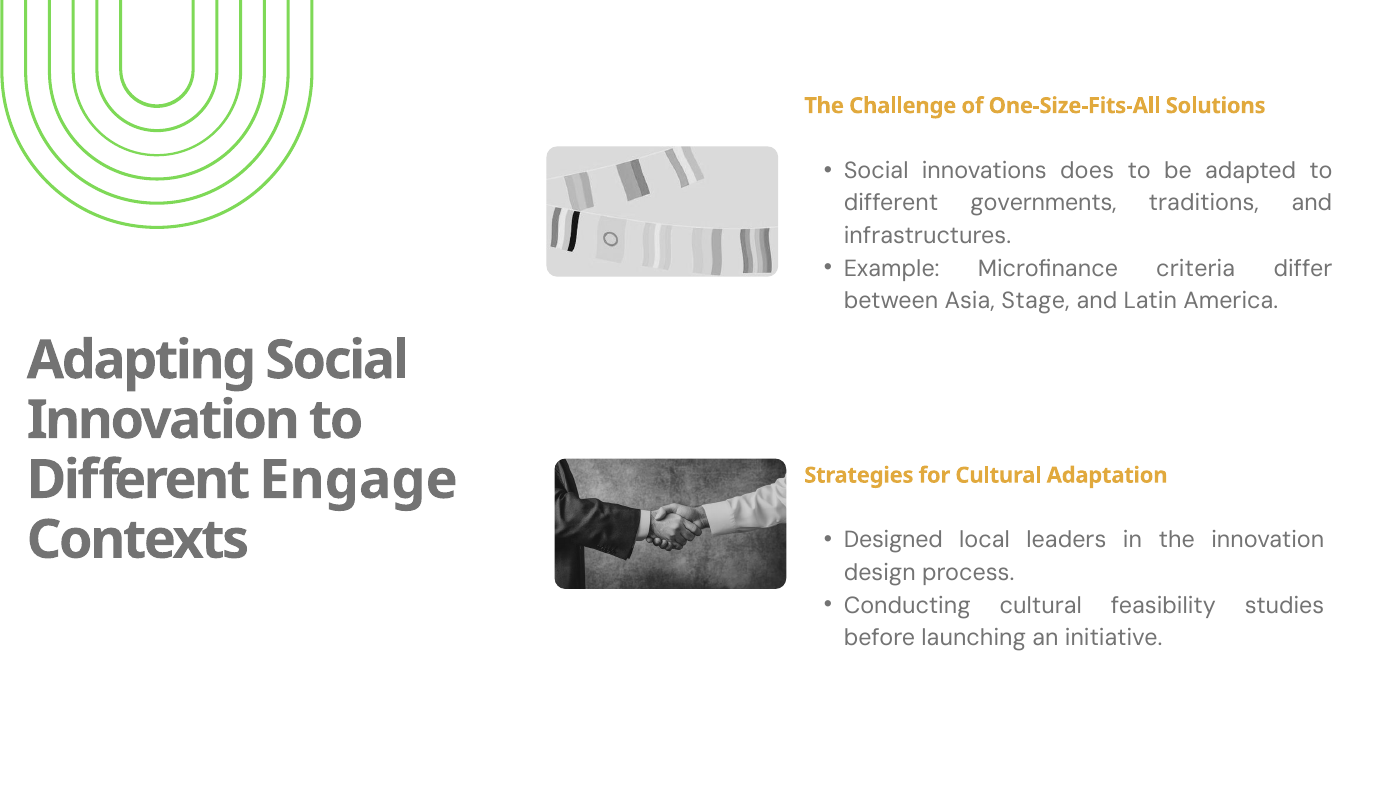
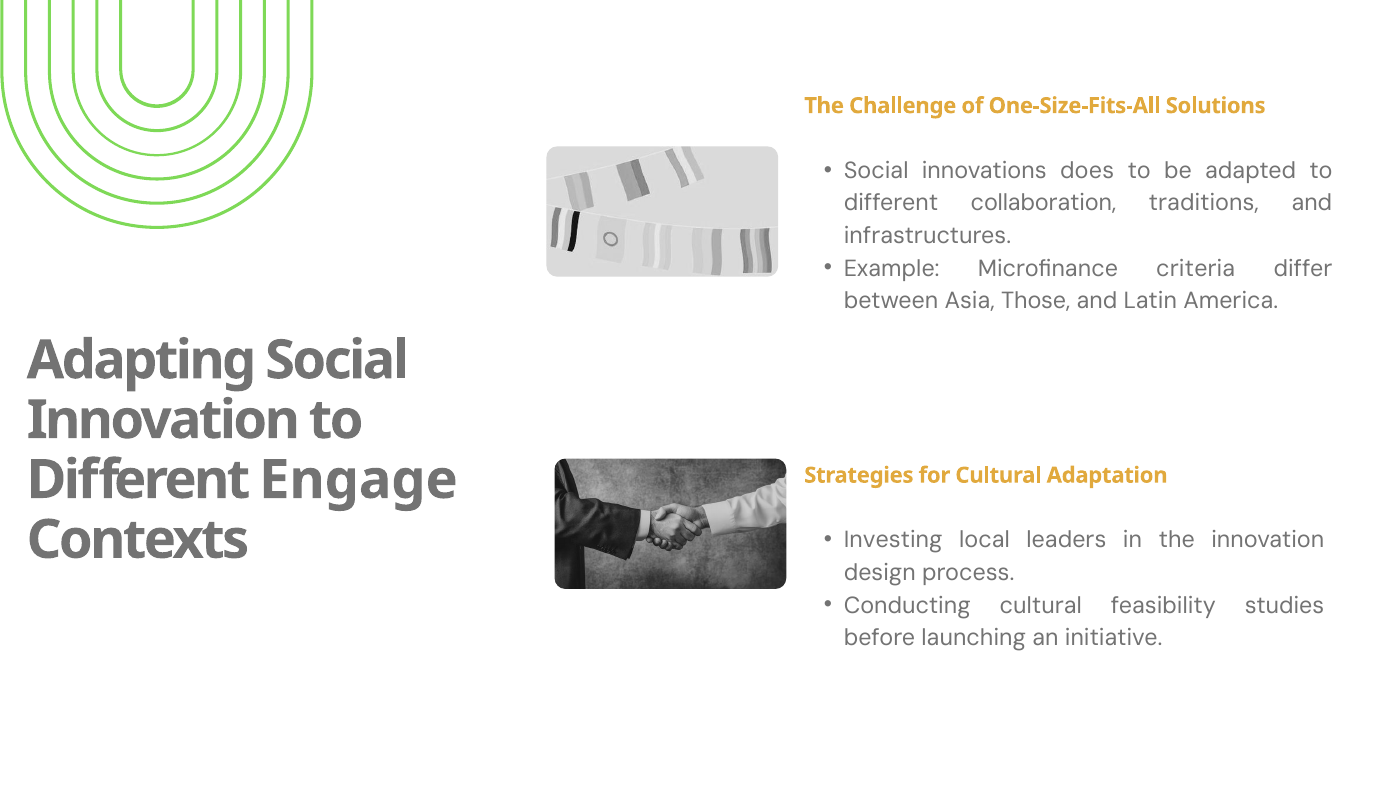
governments: governments -> collaboration
Stage: Stage -> Those
Designed: Designed -> Investing
